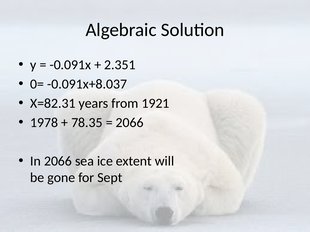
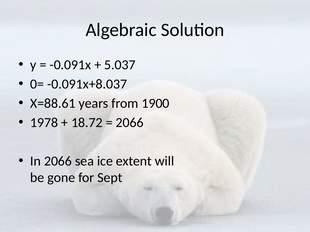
2.351: 2.351 -> 5.037
X=82.31: X=82.31 -> X=88.61
1921: 1921 -> 1900
78.35: 78.35 -> 18.72
